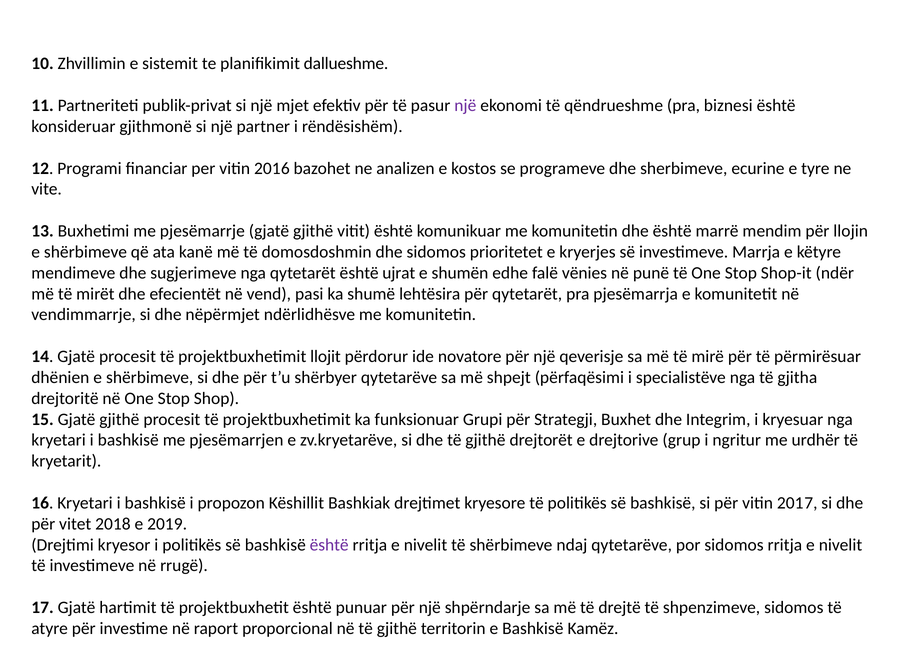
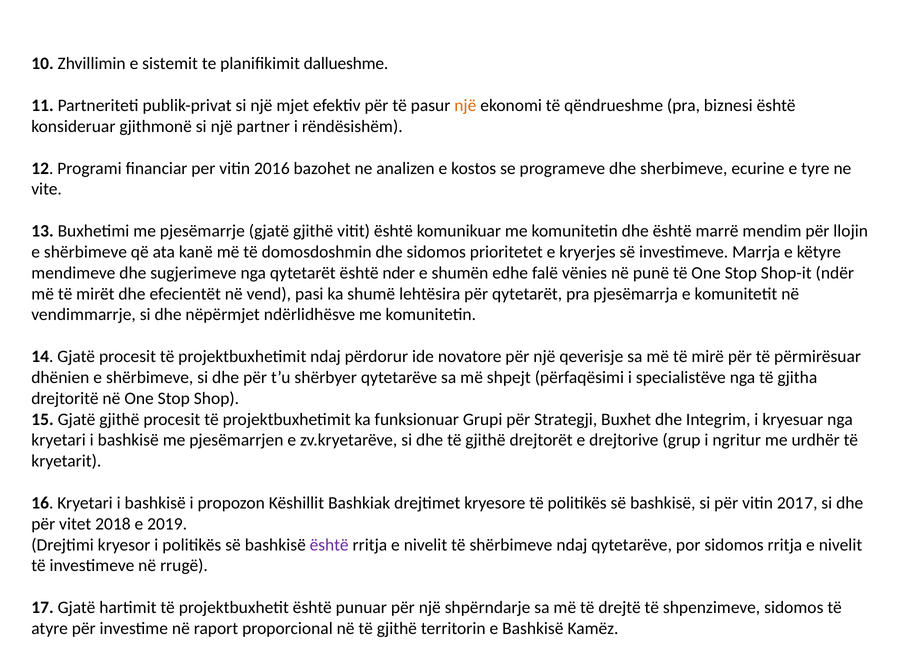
një at (465, 106) colour: purple -> orange
ujrat: ujrat -> nder
projektbuxhetimit llojit: llojit -> ndaj
